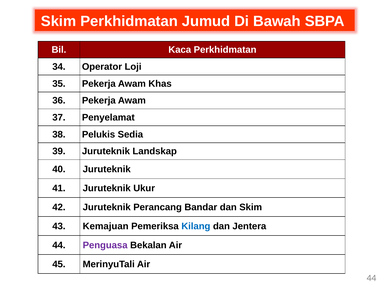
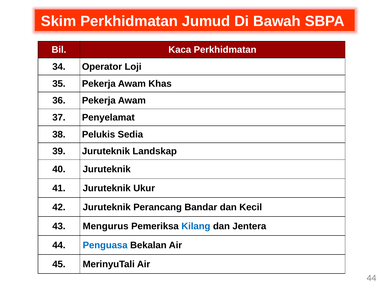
dan Skim: Skim -> Kecil
Kemajuan: Kemajuan -> Mengurus
Penguasa colour: purple -> blue
